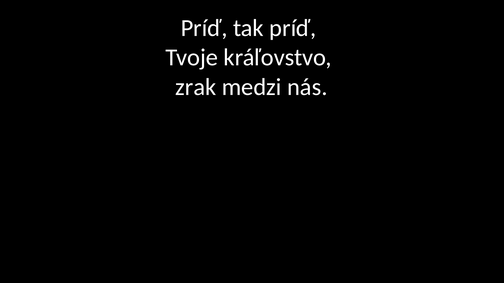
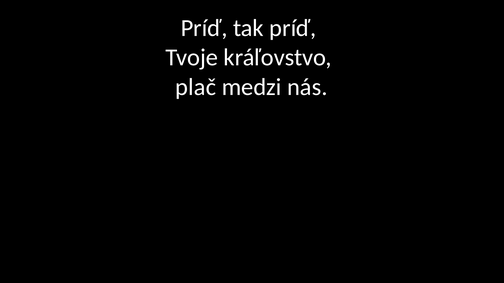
zrak: zrak -> plač
